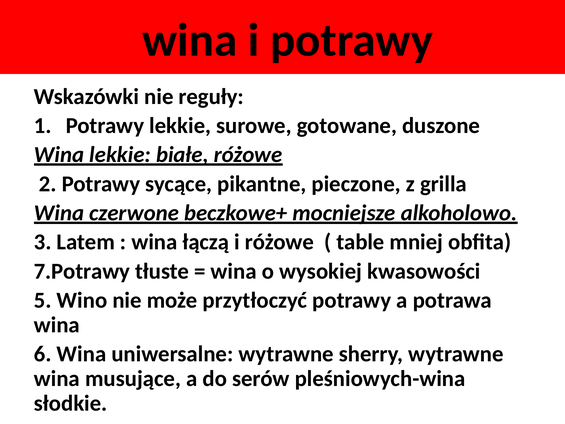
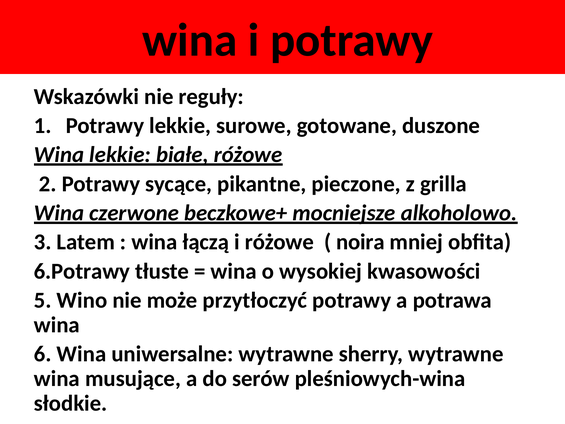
table: table -> noira
7.Potrawy: 7.Potrawy -> 6.Potrawy
